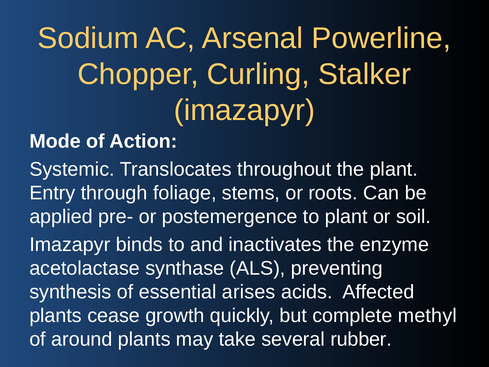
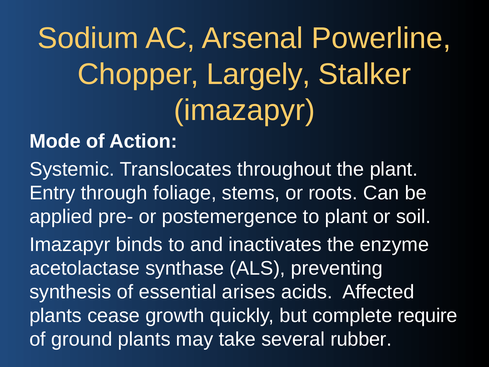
Curling: Curling -> Largely
methyl: methyl -> require
around: around -> ground
